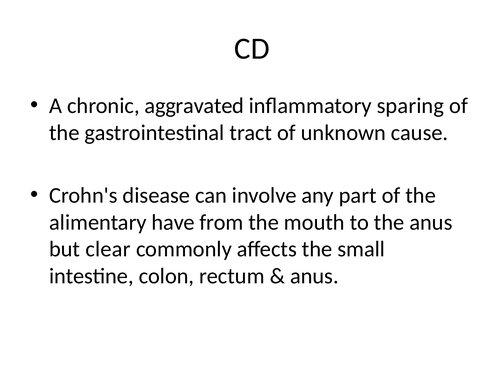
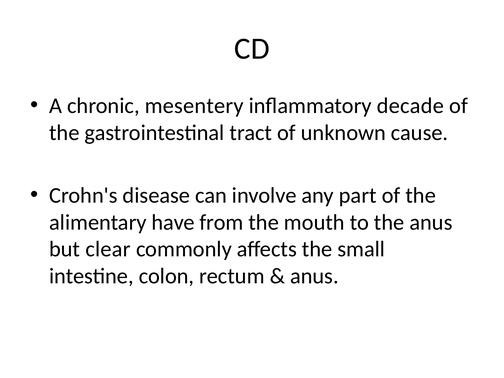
aggravated: aggravated -> mesentery
sparing: sparing -> decade
